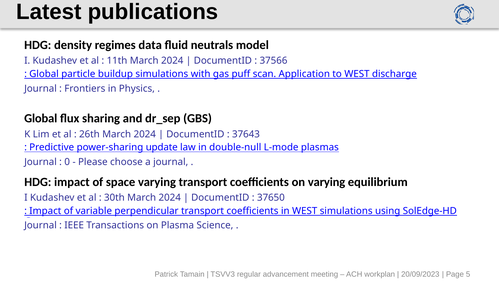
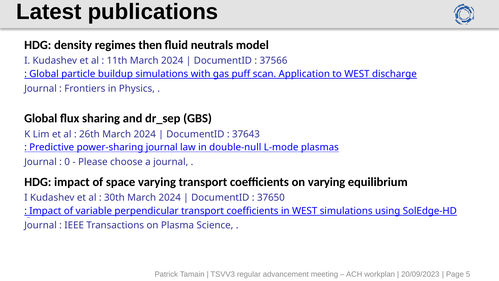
data: data -> then
power-sharing update: update -> journal
